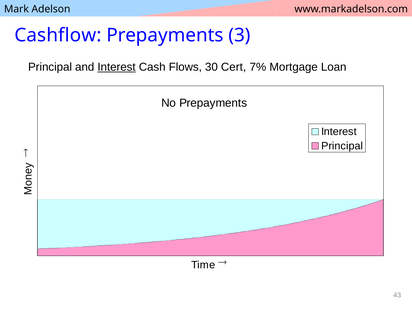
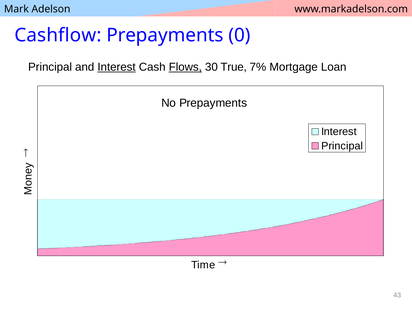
3: 3 -> 0
Flows underline: none -> present
Cert: Cert -> True
